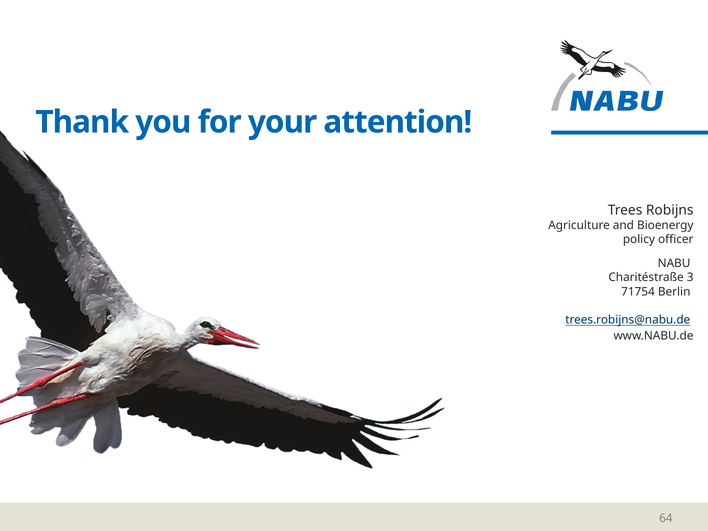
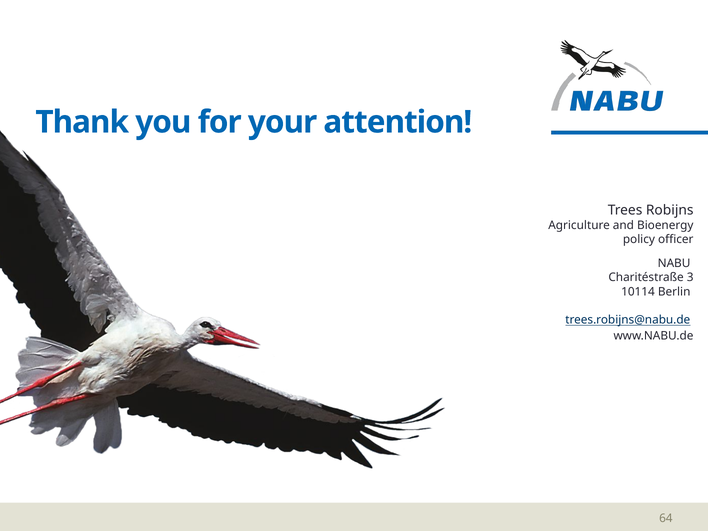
71754: 71754 -> 10114
